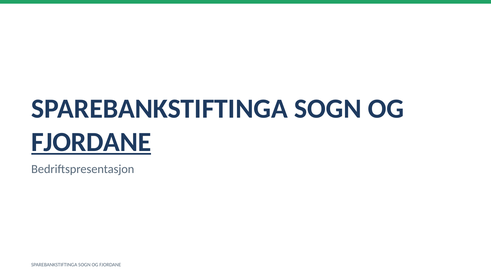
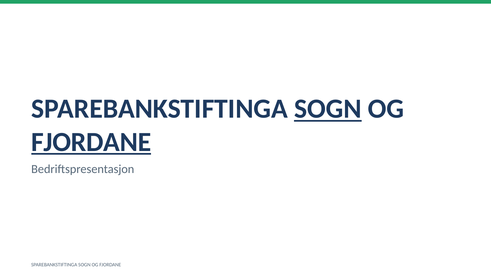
SOGN at (328, 109) underline: none -> present
